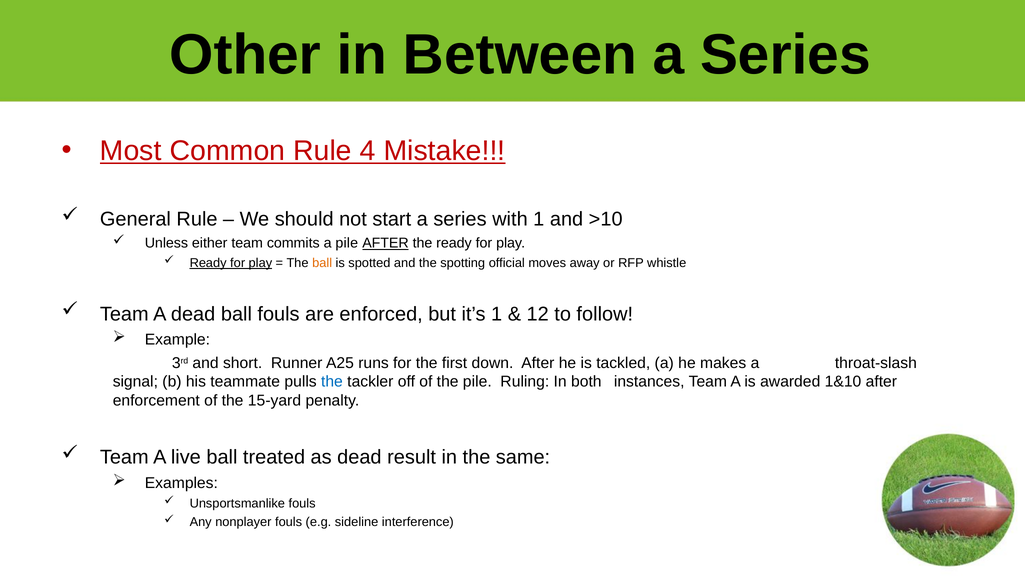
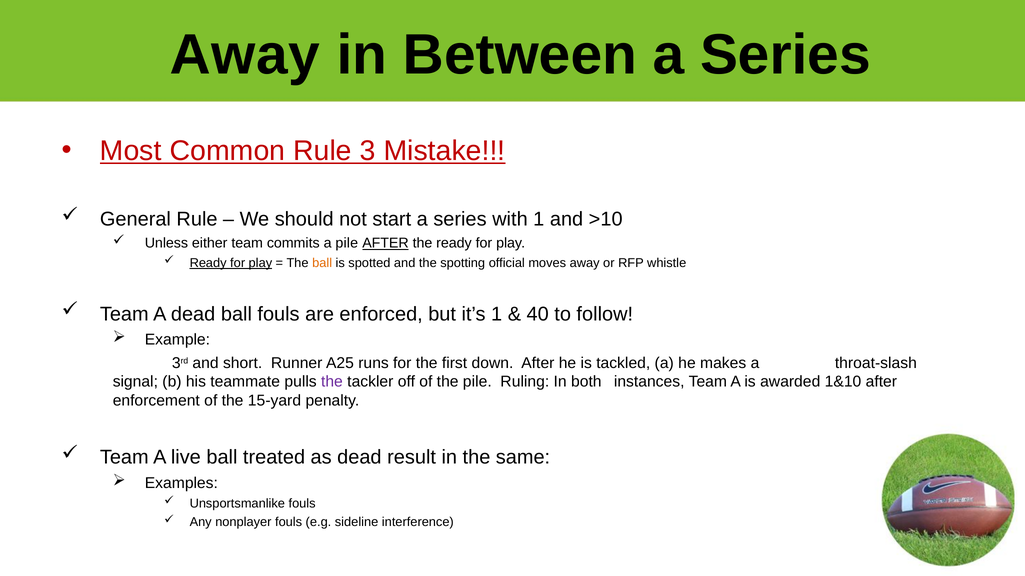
Other at (245, 55): Other -> Away
4: 4 -> 3
12: 12 -> 40
the at (332, 382) colour: blue -> purple
